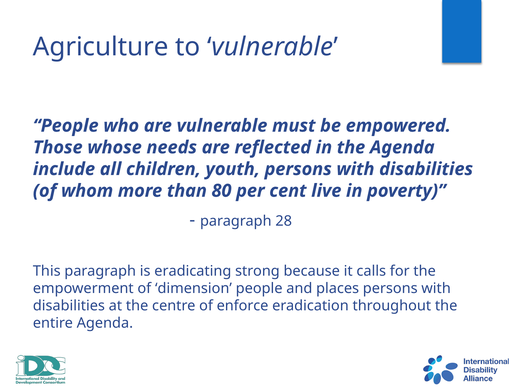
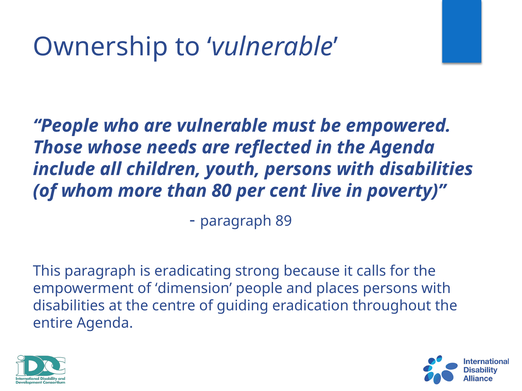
Agriculture: Agriculture -> Ownership
28: 28 -> 89
enforce: enforce -> guiding
